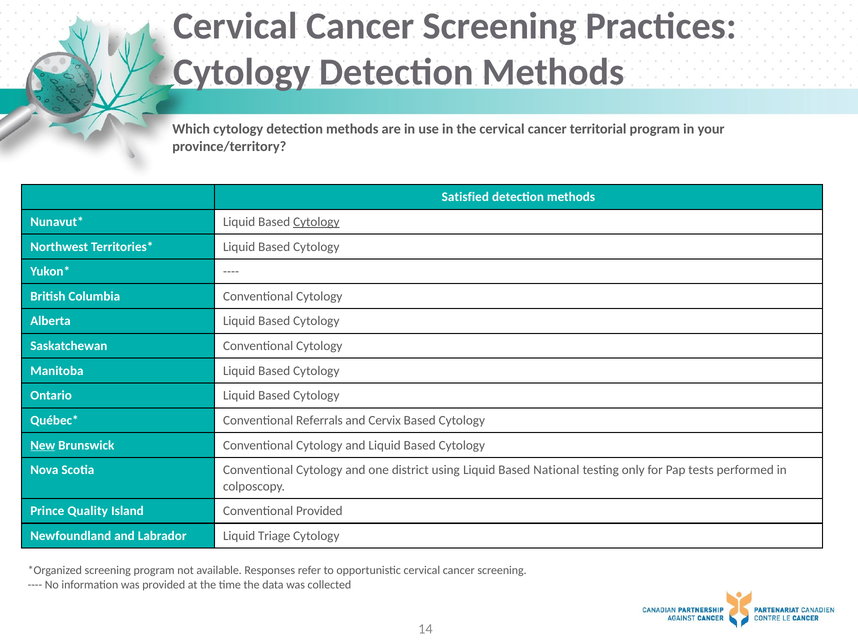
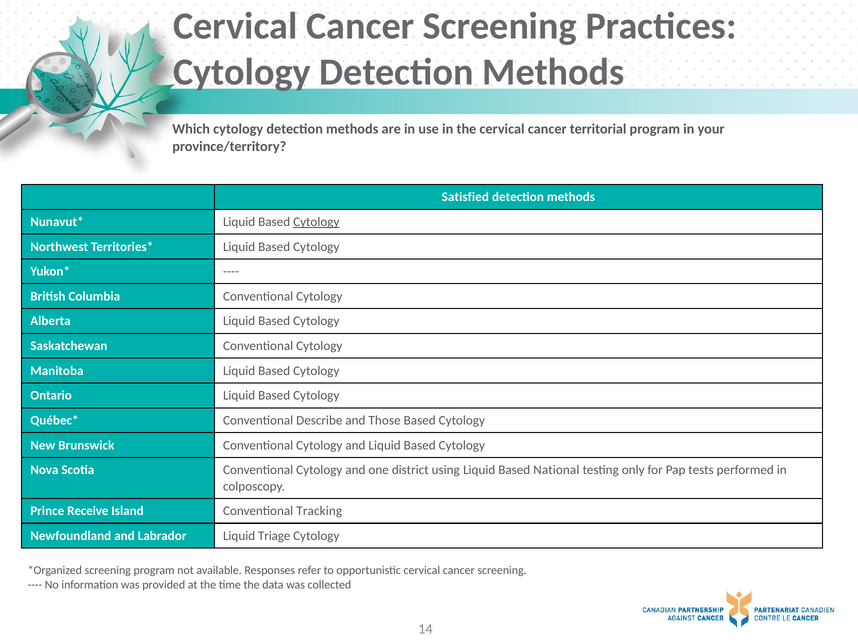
Referrals: Referrals -> Describe
Cervix: Cervix -> Those
New underline: present -> none
Quality: Quality -> Receive
Conventional Provided: Provided -> Tracking
